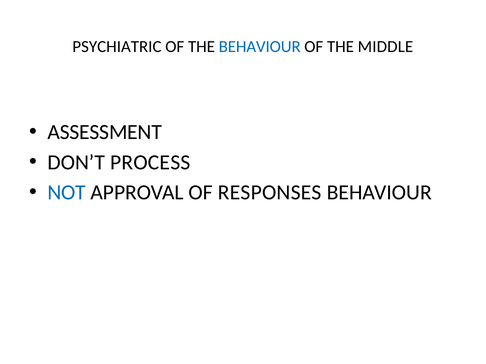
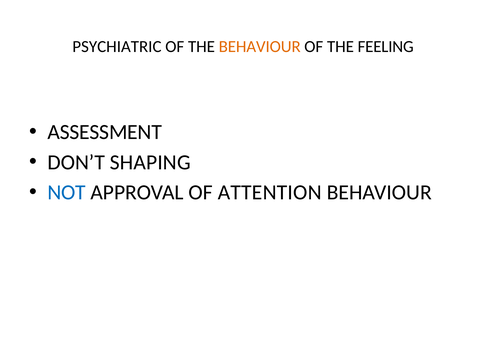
BEHAVIOUR at (260, 47) colour: blue -> orange
MIDDLE: MIDDLE -> FEELING
PROCESS: PROCESS -> SHAPING
RESPONSES: RESPONSES -> ATTENTION
